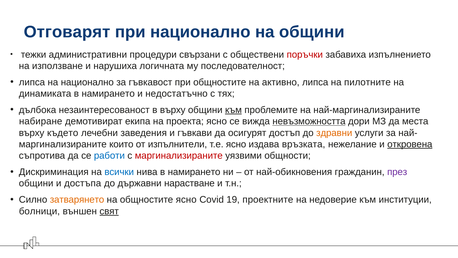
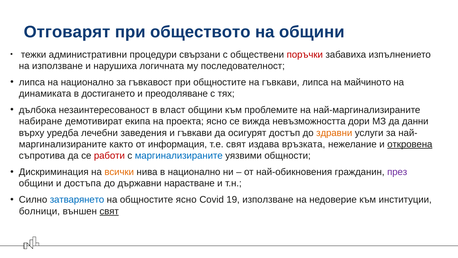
при национално: национално -> обществото
на активно: активно -> гъвкави
пилотните: пилотните -> майчиното
динамиката в намирането: намирането -> достигането
недостатъчно: недостатъчно -> преодоляване
в върху: върху -> власт
към at (233, 110) underline: present -> none
невъзможността underline: present -> none
места: места -> данни
където: където -> уредба
които: които -> както
изпълнители: изпълнители -> информация
т.е ясно: ясно -> свят
работи colour: blue -> red
маргинализираните at (179, 156) colour: red -> blue
всички colour: blue -> orange
нива в намирането: намирането -> национално
затварянето colour: orange -> blue
19 проектните: проектните -> използване
